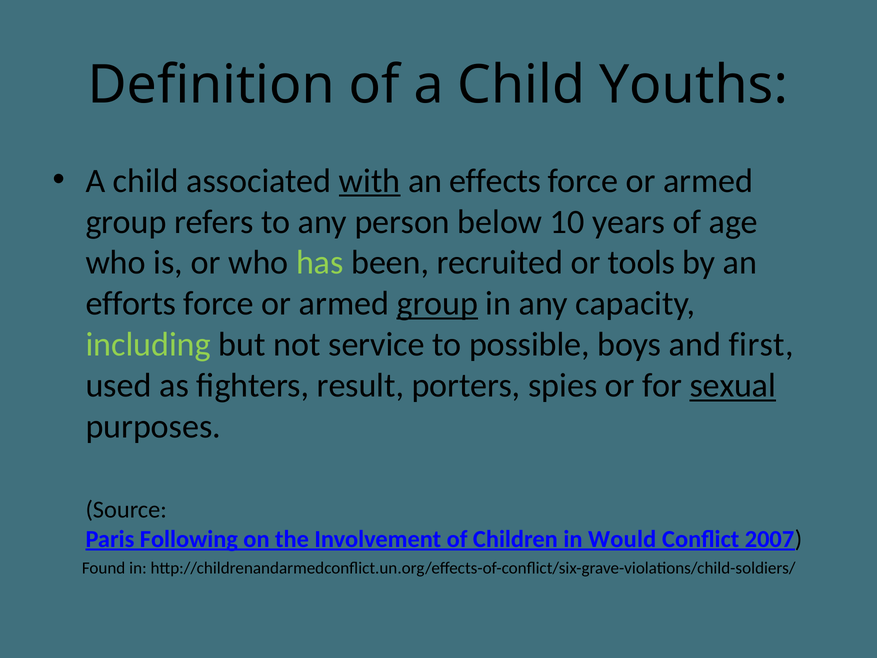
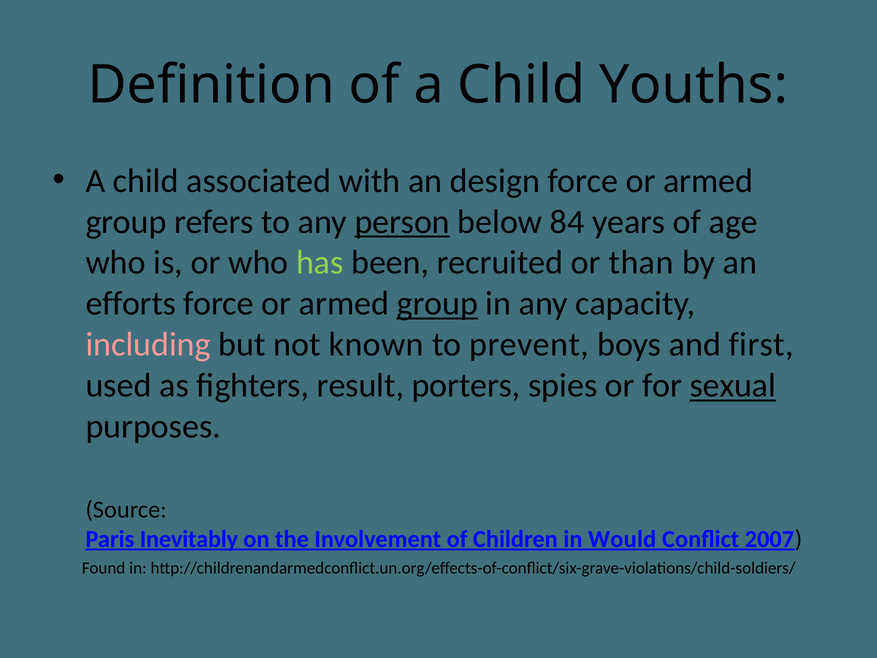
with underline: present -> none
effects: effects -> design
person underline: none -> present
10: 10 -> 84
tools: tools -> than
including colour: light green -> pink
service: service -> known
possible: possible -> prevent
Following: Following -> Inevitably
